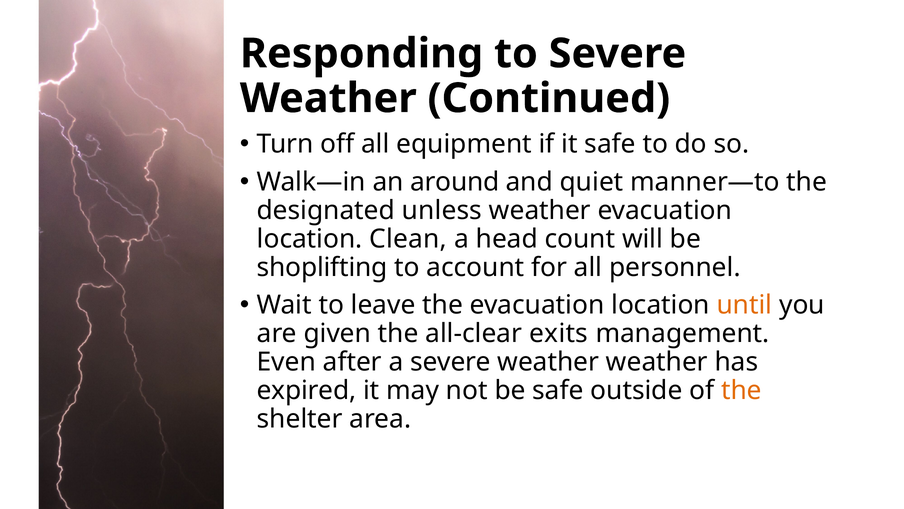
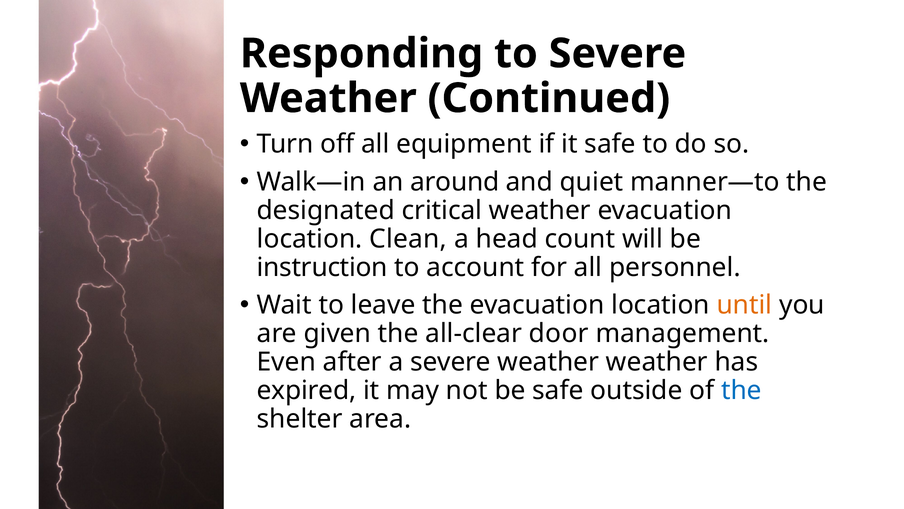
unless: unless -> critical
shoplifting: shoplifting -> instruction
exits: exits -> door
the at (741, 390) colour: orange -> blue
